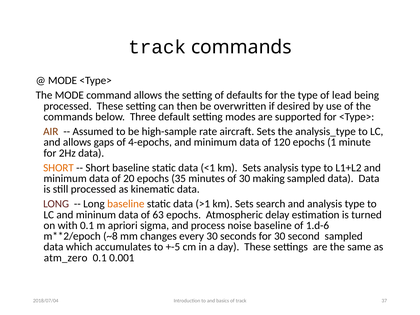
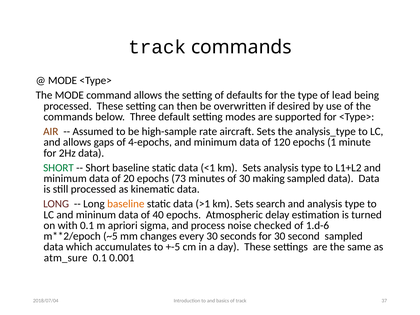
SHORT at (58, 168) colour: orange -> green
35: 35 -> 73
63: 63 -> 40
noise baseline: baseline -> checked
~8: ~8 -> ~5
atm_zero: atm_zero -> atm_sure
